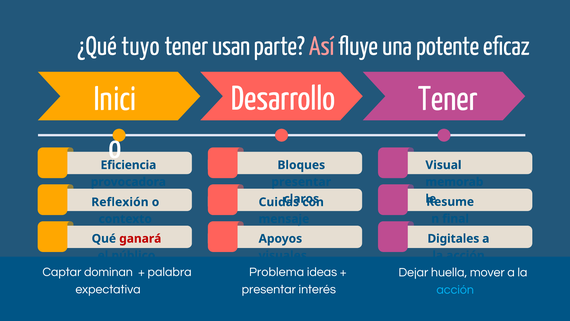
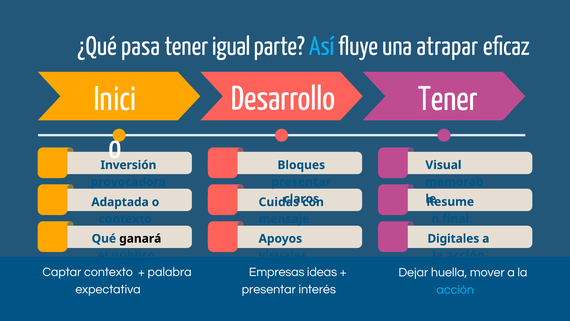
tuyo: tuyo -> pasa
usan: usan -> igual
Así colour: pink -> light blue
potente: potente -> atrapar
Eficiencia: Eficiencia -> Inversión
Reflexión: Reflexión -> Adaptada
ganará colour: red -> black
Captar dominan: dominan -> contexto
Problema: Problema -> Empresas
